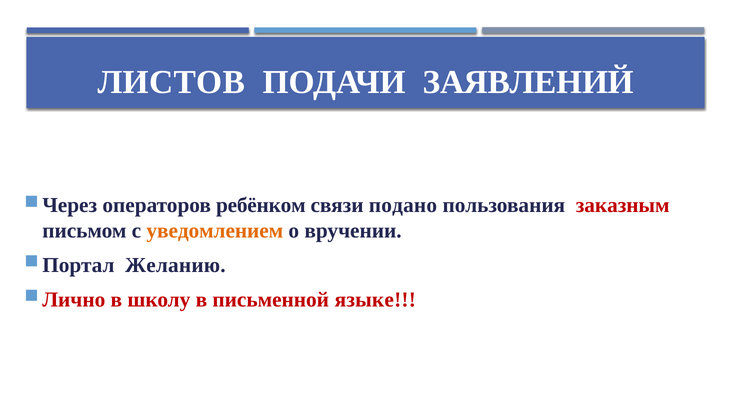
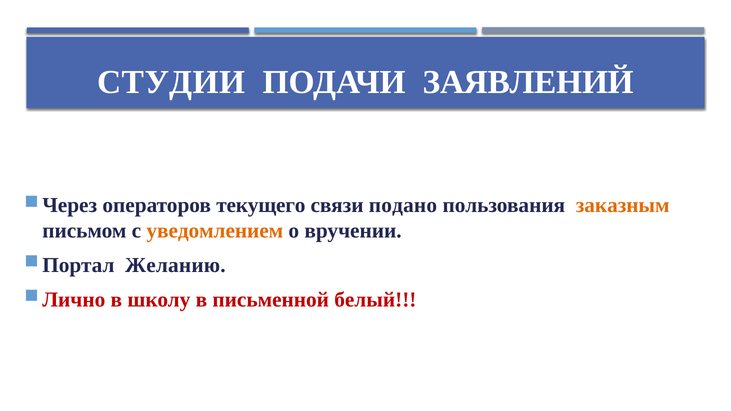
ЛИСТОВ: ЛИСТОВ -> СТУДИИ
ребёнком: ребёнком -> текущего
заказным colour: red -> orange
языке: языке -> белый
